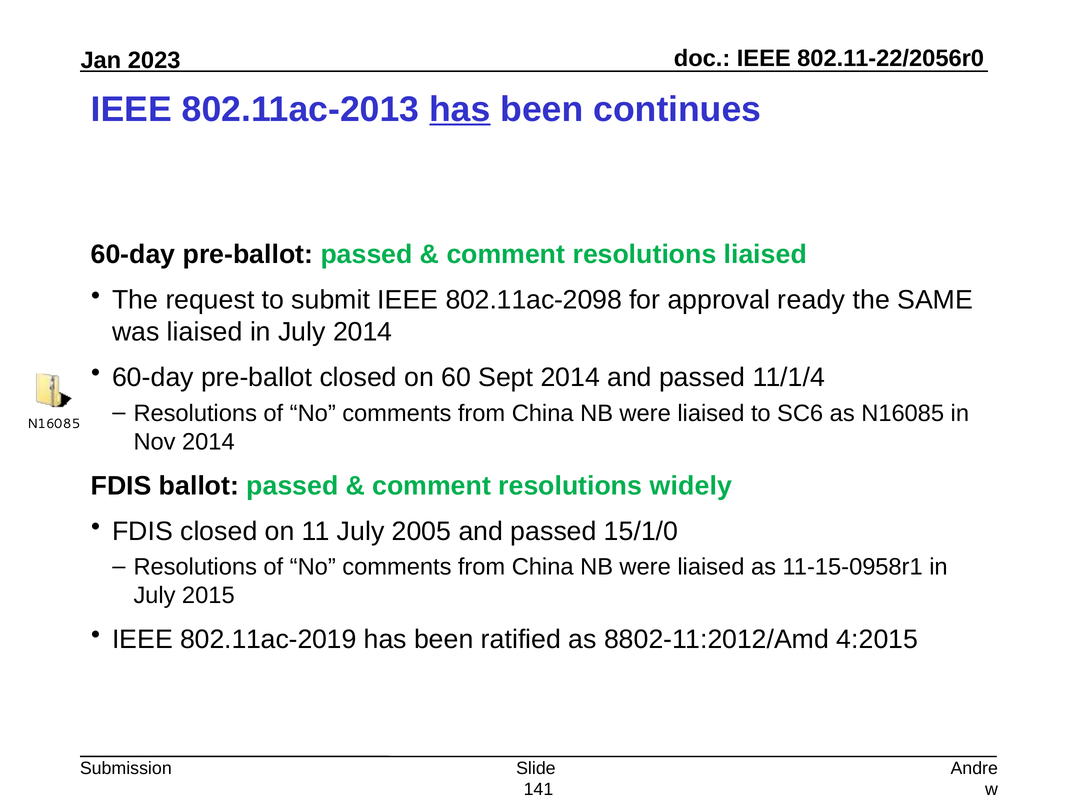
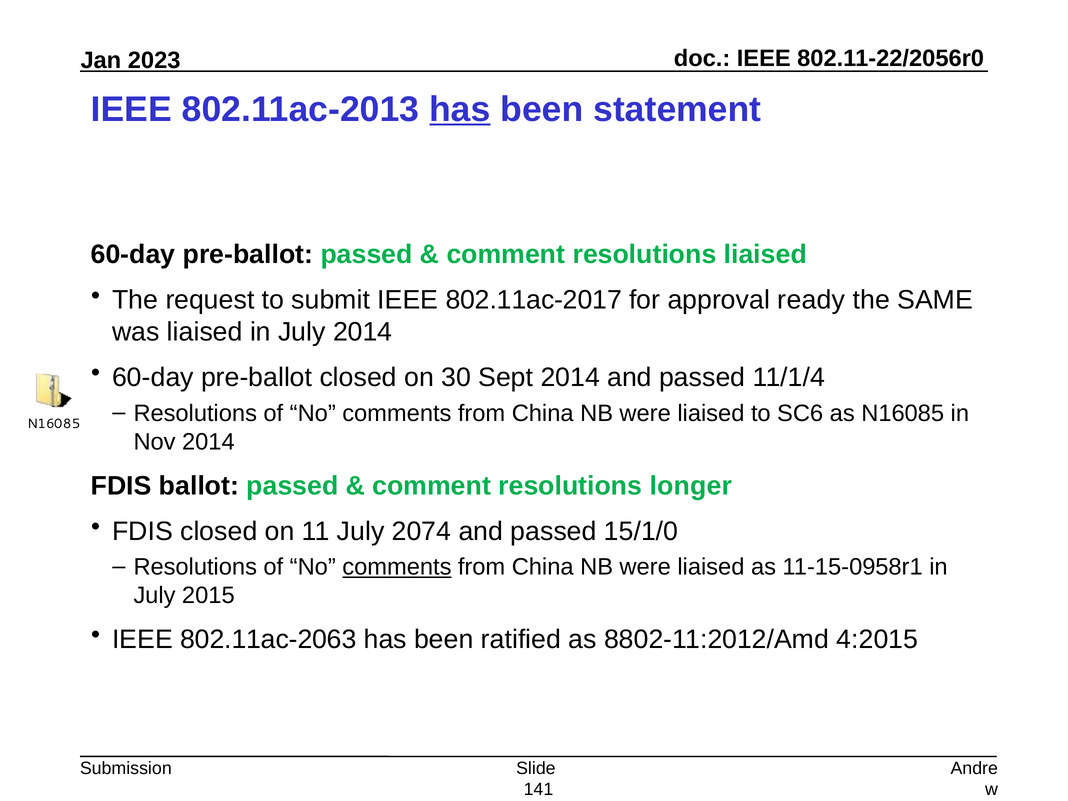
continues: continues -> statement
802.11ac-2098: 802.11ac-2098 -> 802.11ac-2017
60: 60 -> 30
widely: widely -> longer
2005: 2005 -> 2074
comments at (397, 567) underline: none -> present
802.11ac-2019: 802.11ac-2019 -> 802.11ac-2063
